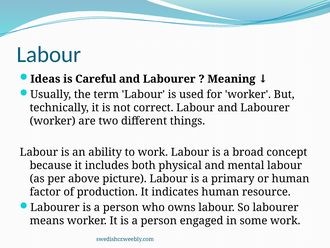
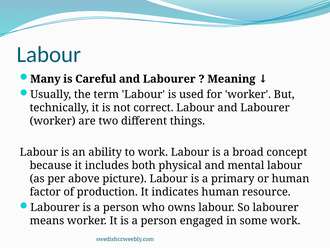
Ideas: Ideas -> Many
